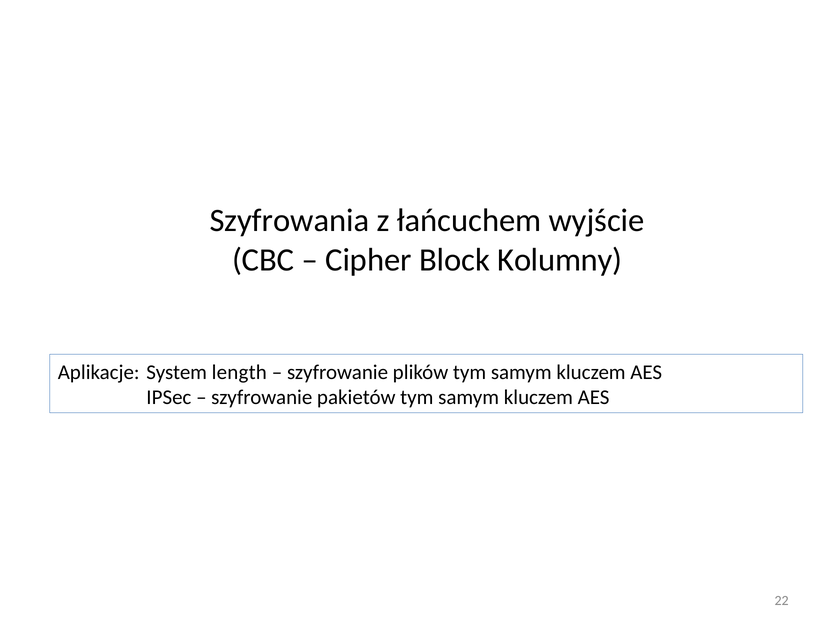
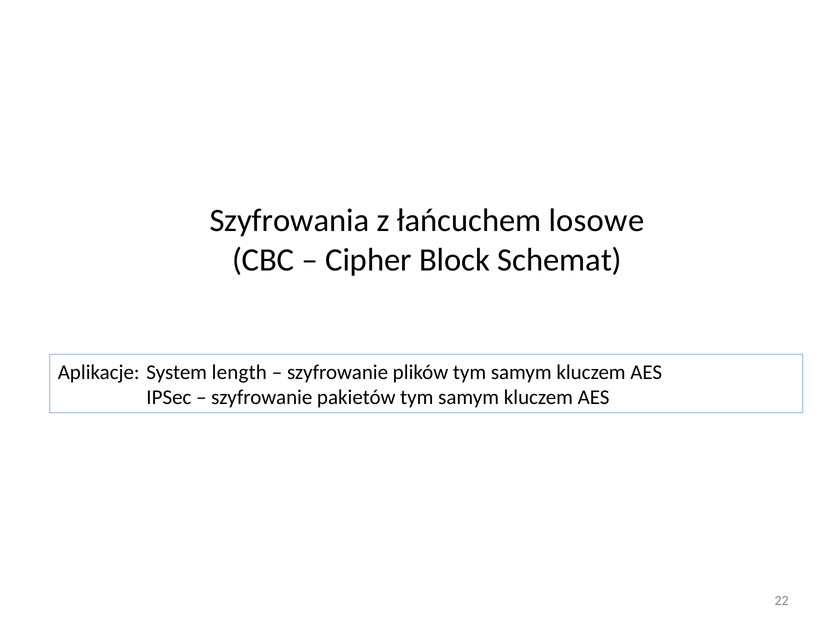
wyjście: wyjście -> losowe
Kolumny: Kolumny -> Schemat
